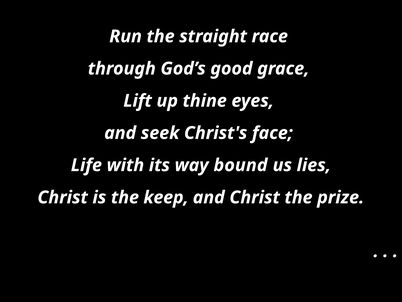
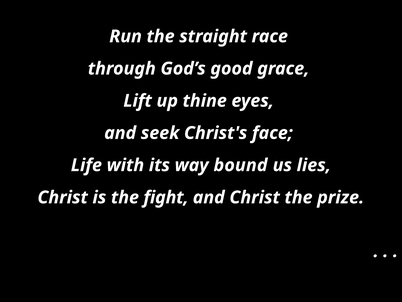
keep: keep -> fight
